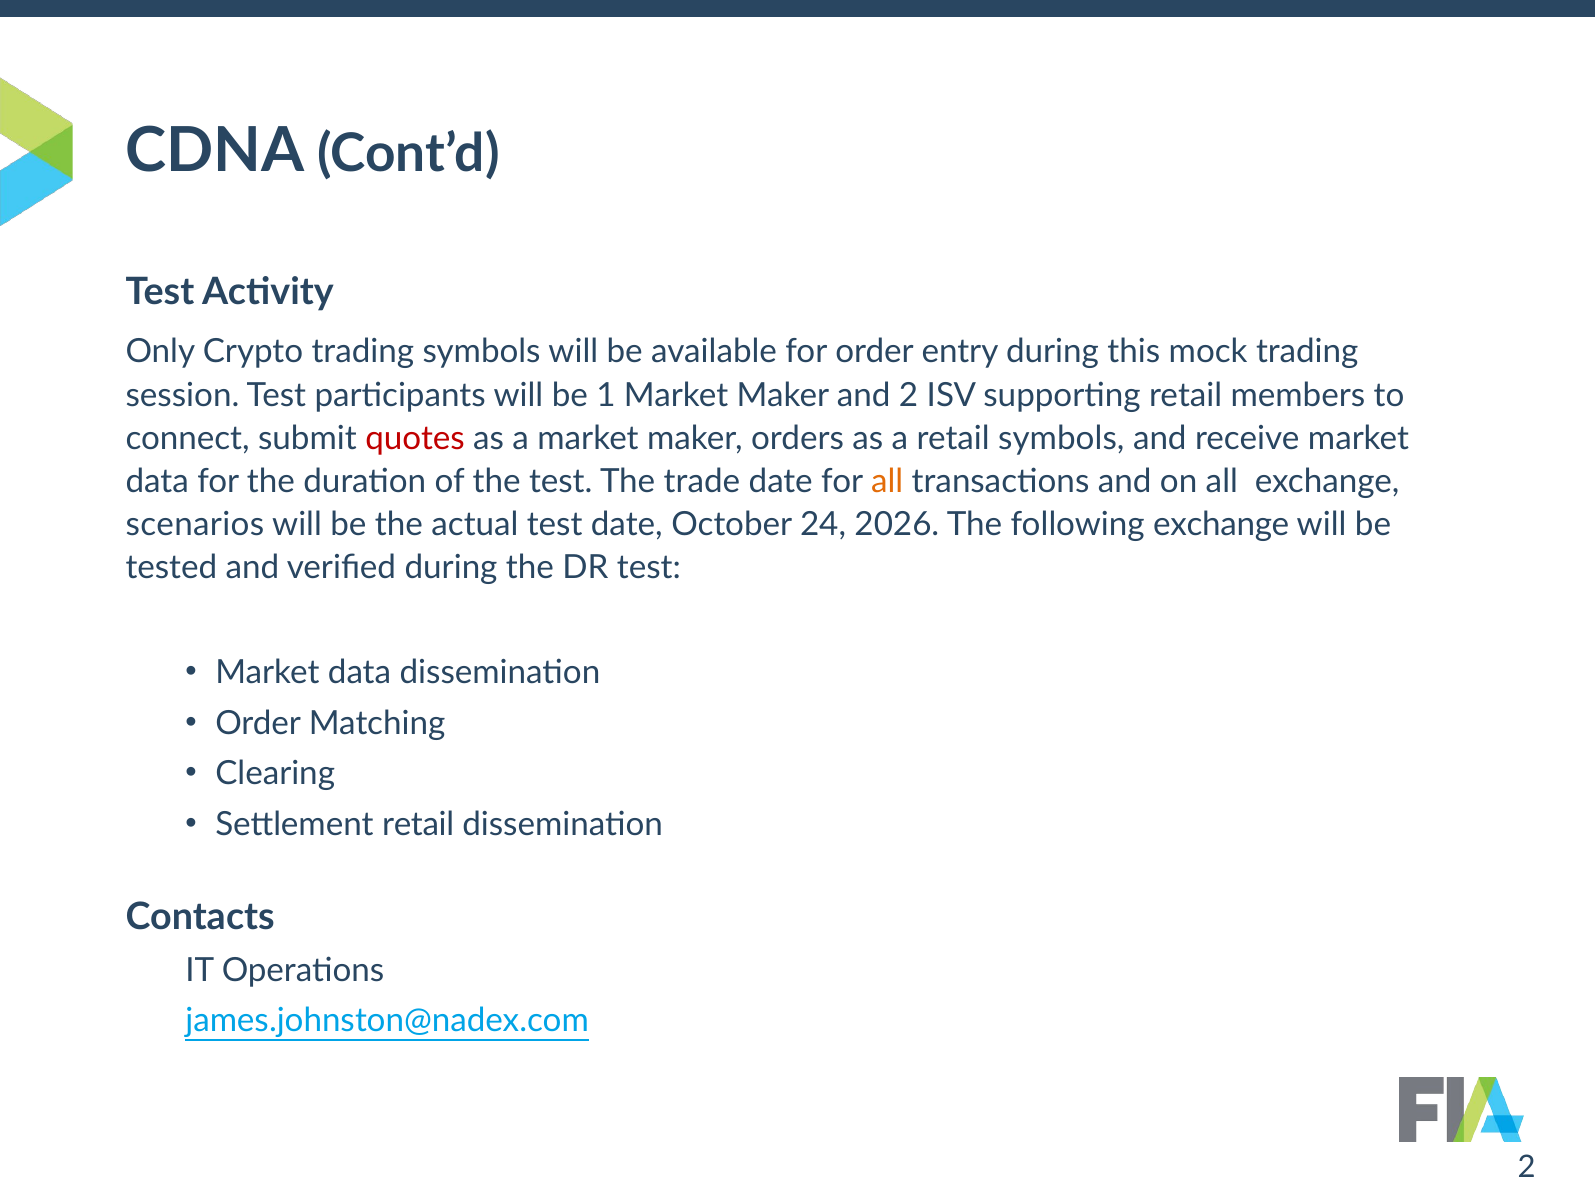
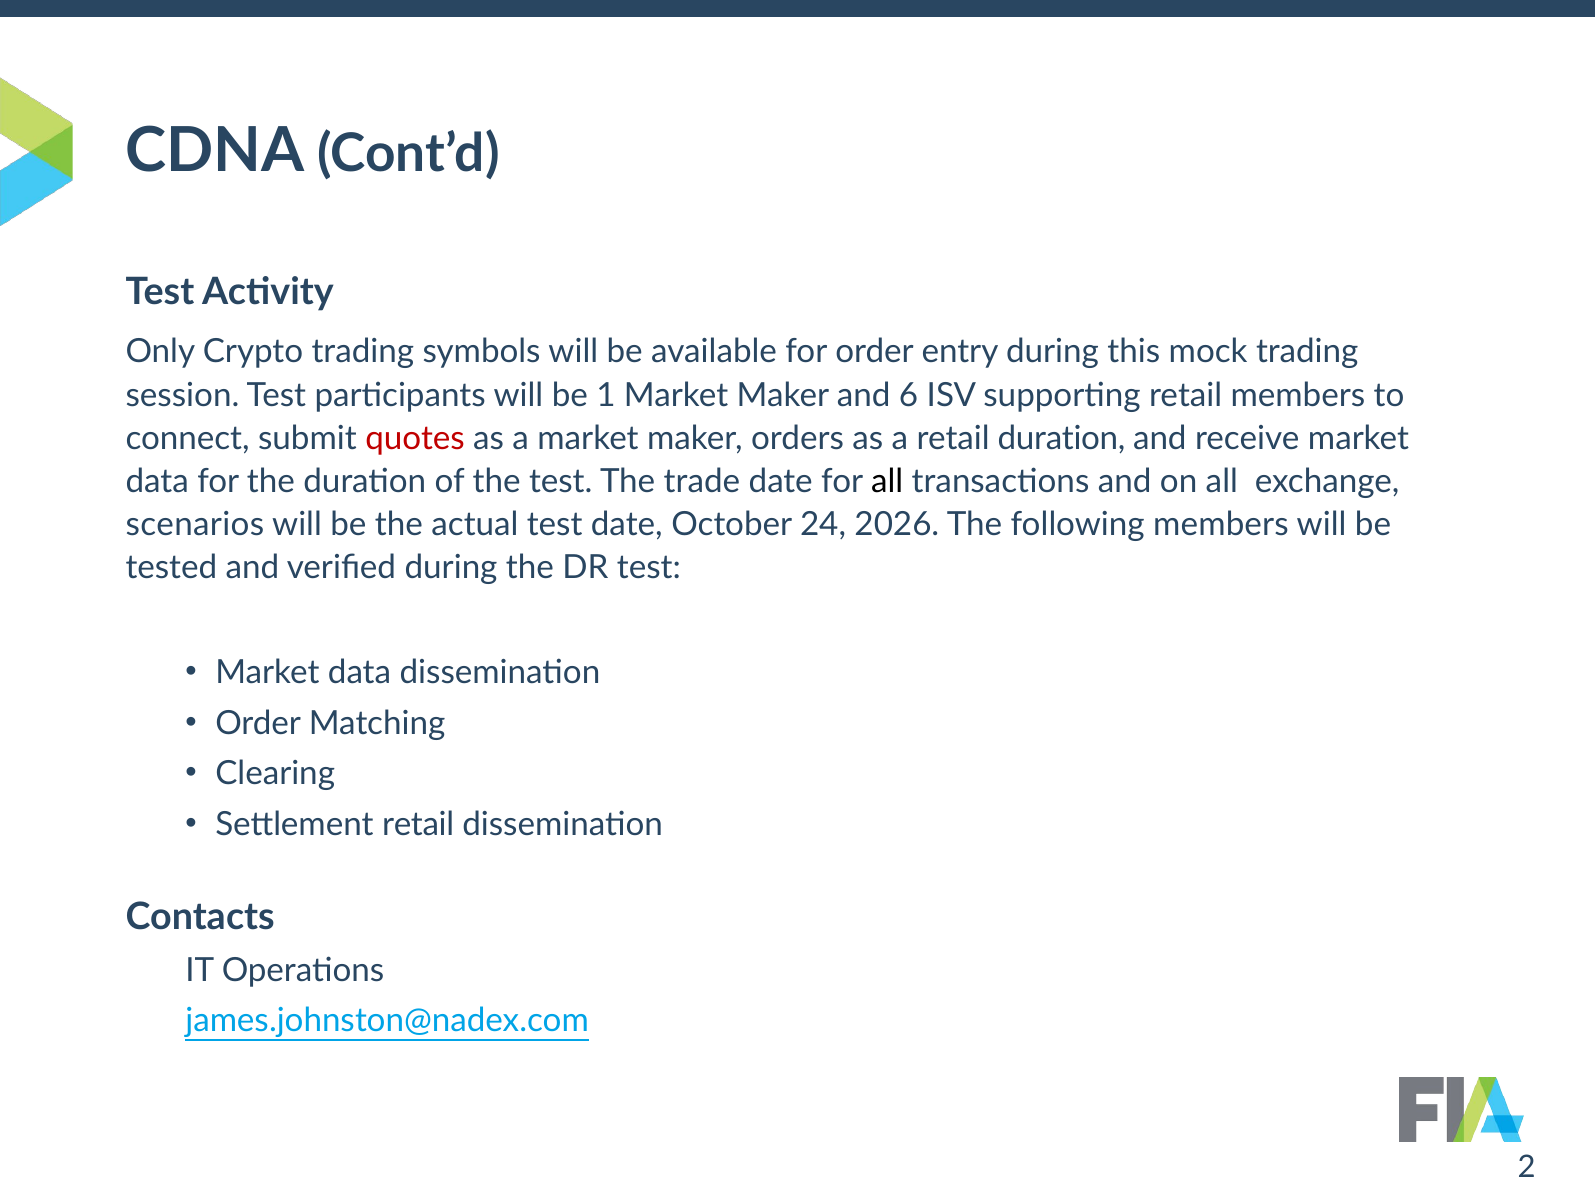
and 2: 2 -> 6
retail symbols: symbols -> duration
all at (887, 481) colour: orange -> black
following exchange: exchange -> members
